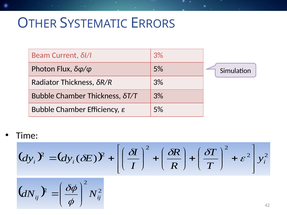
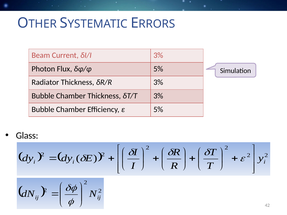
Time: Time -> Glass
